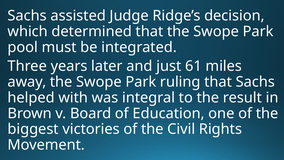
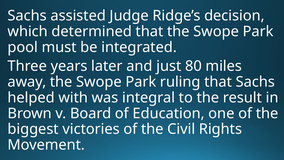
61: 61 -> 80
